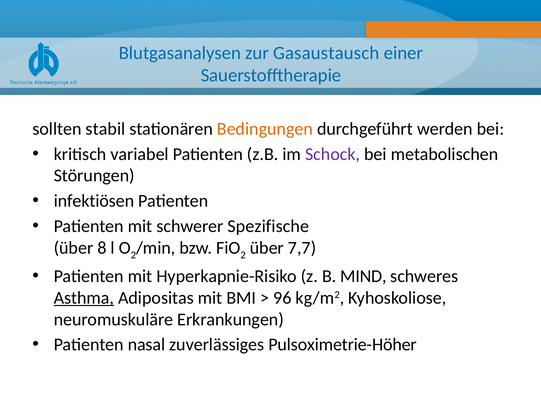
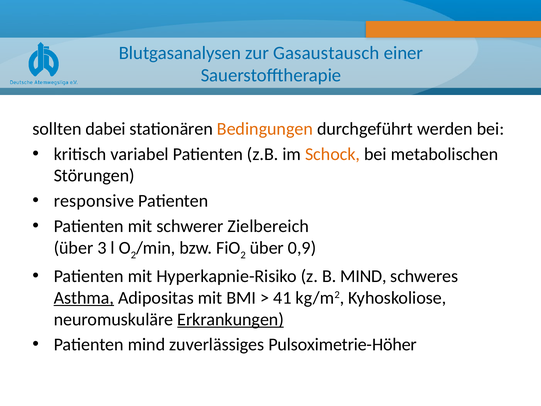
stabil: stabil -> dabei
Schock colour: purple -> orange
infektiösen: infektiösen -> responsive
Spezifische: Spezifische -> Zielbereich
8: 8 -> 3
7,7: 7,7 -> 0,9
96: 96 -> 41
Erkrankungen underline: none -> present
Patienten nasal: nasal -> mind
